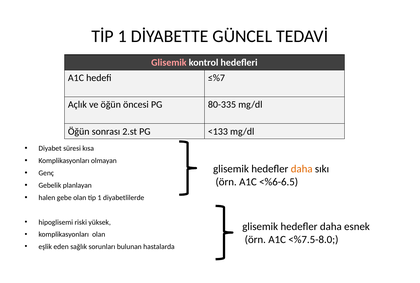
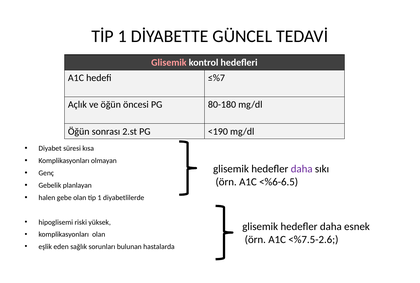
80-335: 80-335 -> 80-180
<133: <133 -> <190
daha at (302, 169) colour: orange -> purple
<%7.5-8.0: <%7.5-8.0 -> <%7.5-2.6
